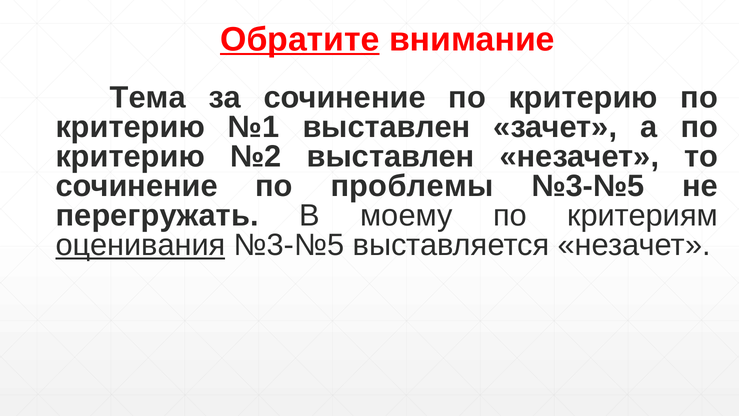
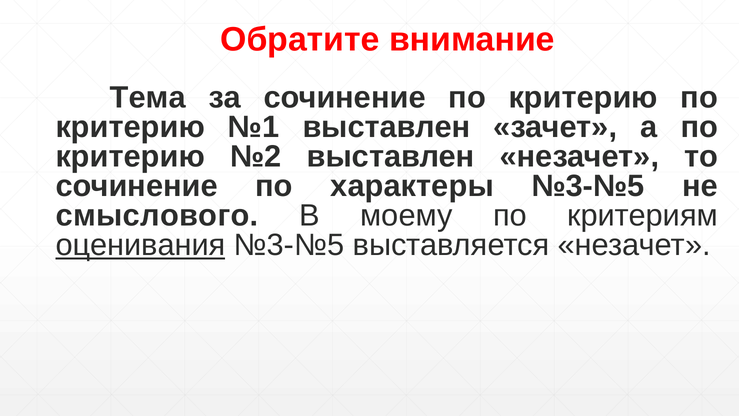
Обратите underline: present -> none
проблемы: проблемы -> характеры
перегружать: перегружать -> смыслового
